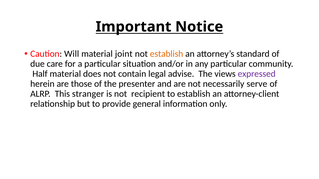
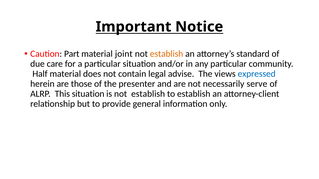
Will: Will -> Part
expressed colour: purple -> blue
This stranger: stranger -> situation
is not recipient: recipient -> establish
